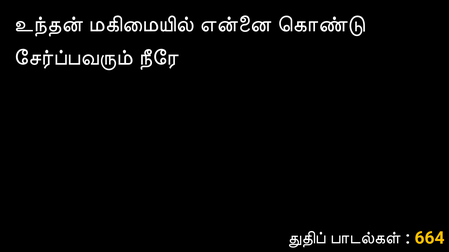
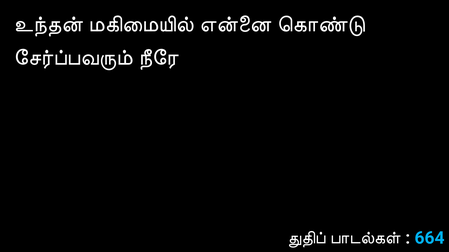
664 colour: yellow -> light blue
